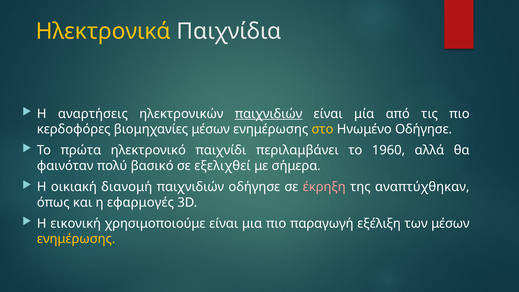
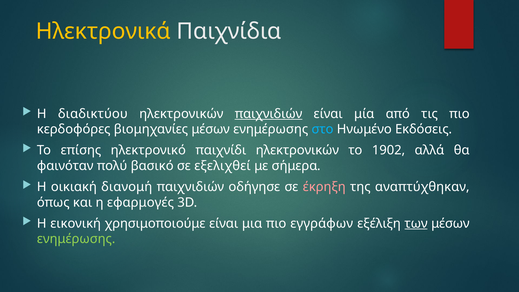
αναρτήσεις: αναρτήσεις -> διαδικτύου
στο colour: yellow -> light blue
Ηνωμένο Οδήγησε: Οδήγησε -> Εκδόσεις
πρώτα: πρώτα -> επίσης
παιχνίδι περιλαμβάνει: περιλαμβάνει -> ηλεκτρονικών
1960: 1960 -> 1902
παραγωγή: παραγωγή -> εγγράφων
των underline: none -> present
ενημέρωσης at (76, 239) colour: yellow -> light green
